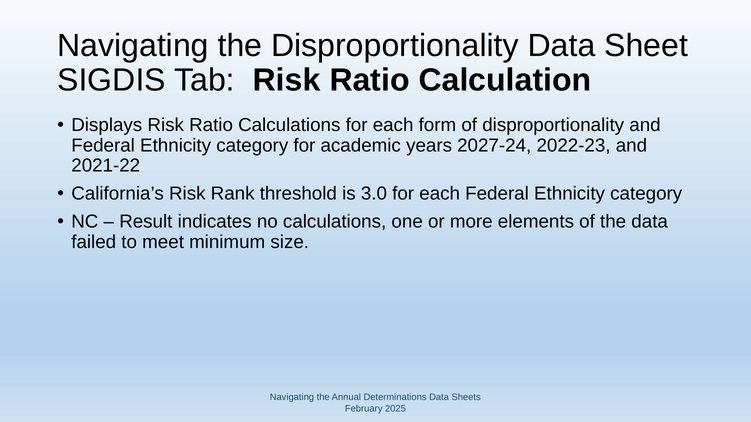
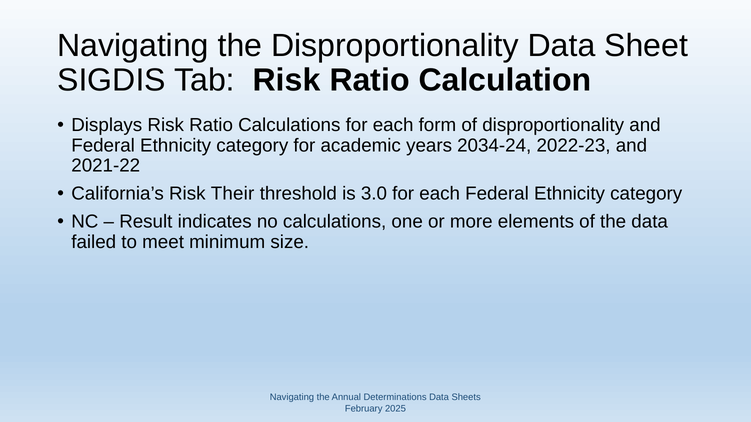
2027-24: 2027-24 -> 2034-24
Rank: Rank -> Their
